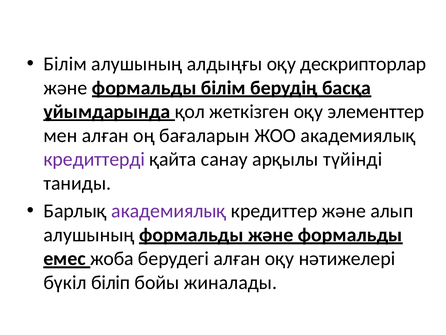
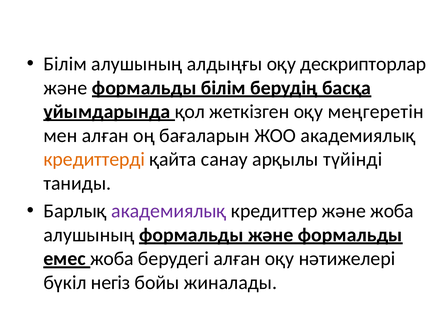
элементтер: элементтер -> меңгеретін
кредиттерді colour: purple -> orange
және алып: алып -> жоба
біліп: біліп -> негіз
